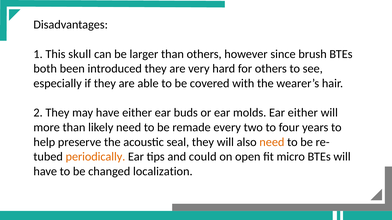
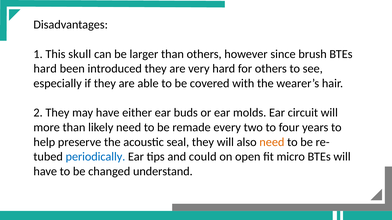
both at (45, 69): both -> hard
Ear either: either -> circuit
periodically colour: orange -> blue
localization: localization -> understand
